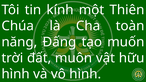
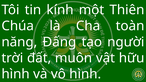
muốn: muốn -> người
